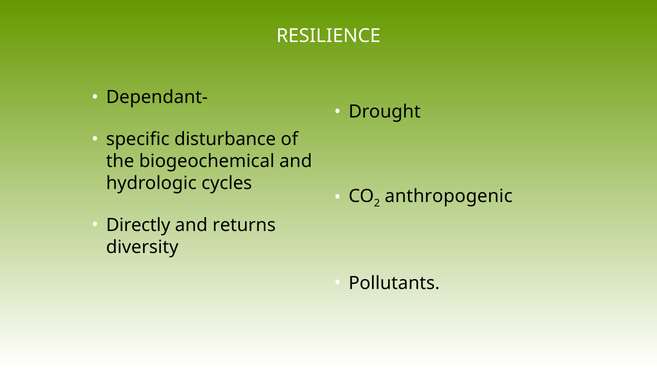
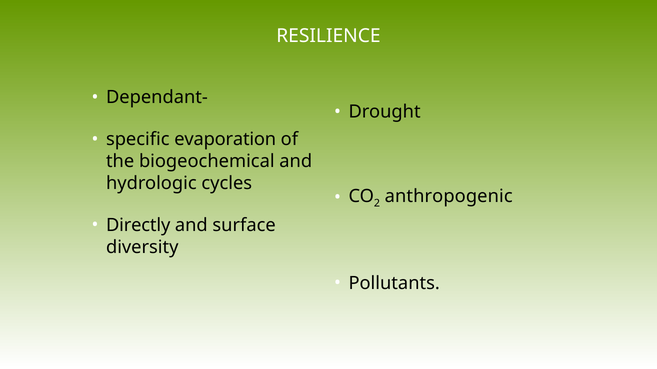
disturbance: disturbance -> evaporation
returns: returns -> surface
